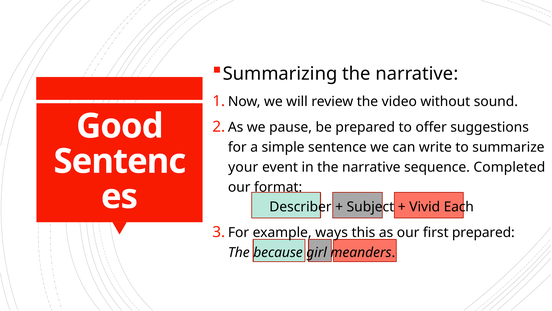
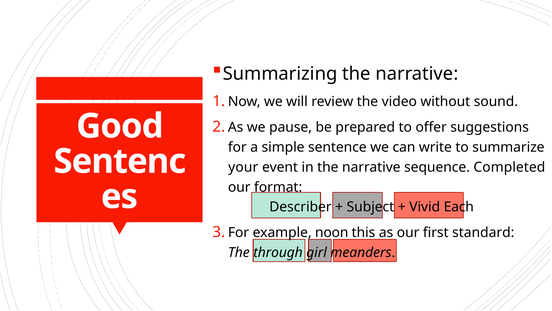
ways: ways -> noon
first prepared: prepared -> standard
because: because -> through
